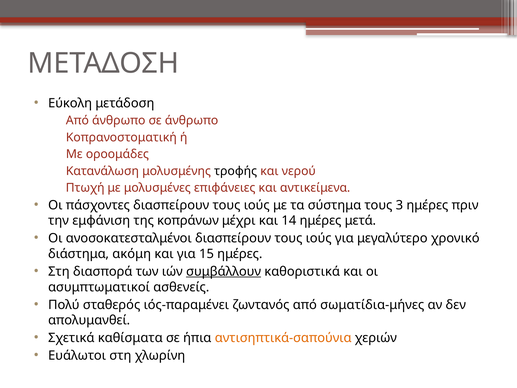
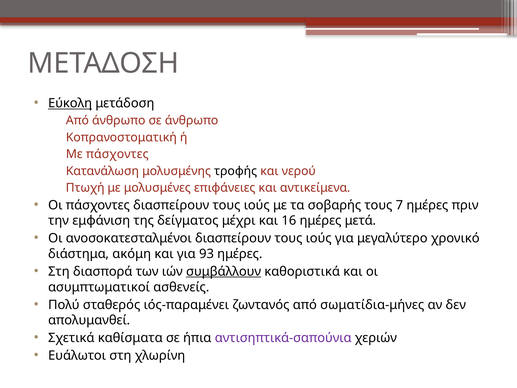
Εύκολη underline: none -> present
Με οροομάδες: οροομάδες -> πάσχοντες
σύστημα: σύστημα -> σοβαρής
3: 3 -> 7
κοπράνων: κοπράνων -> δείγματος
14: 14 -> 16
15: 15 -> 93
αντισηπτικά-σαπούνια colour: orange -> purple
